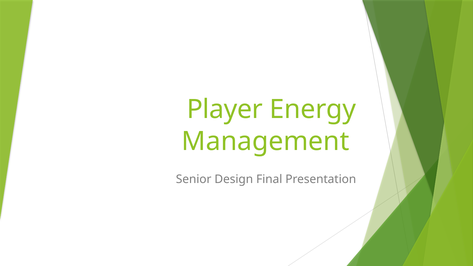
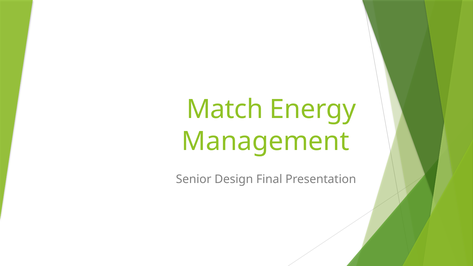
Player: Player -> Match
